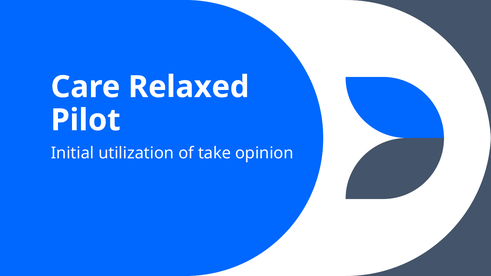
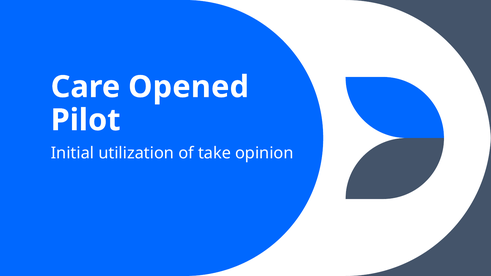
Relaxed: Relaxed -> Opened
